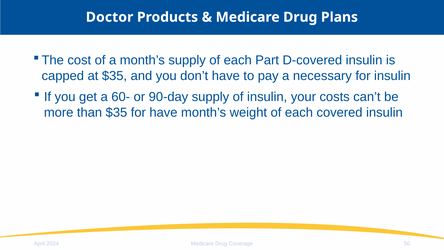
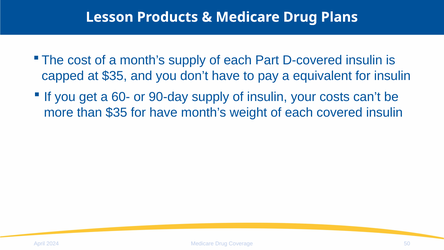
Doctor: Doctor -> Lesson
necessary: necessary -> equivalent
